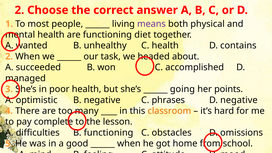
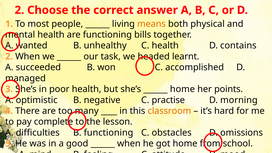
means colour: purple -> orange
diet: diet -> bills
about: about -> learnt
going at (182, 89): going -> home
phrases: phrases -> practise
D negative: negative -> morning
